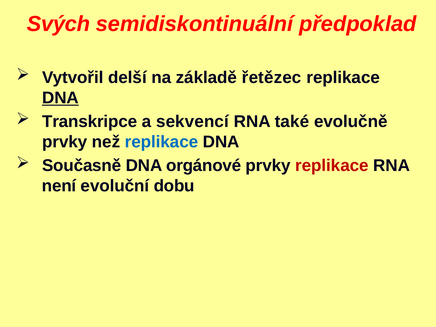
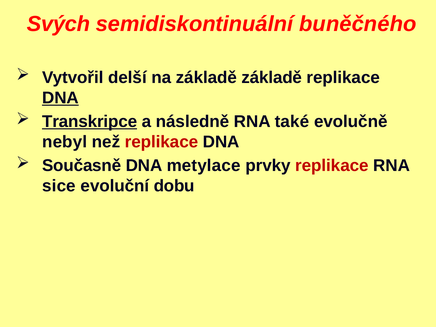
předpoklad: předpoklad -> buněčného
základě řetězec: řetězec -> základě
Transkripce underline: none -> present
sekvencí: sekvencí -> následně
prvky at (65, 142): prvky -> nebyl
replikace at (162, 142) colour: blue -> red
orgánové: orgánové -> metylace
není: není -> sice
